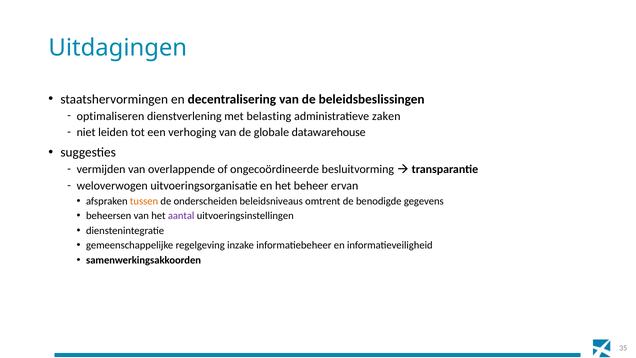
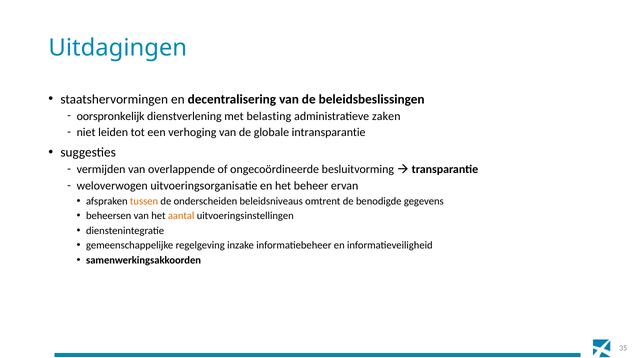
optimaliseren: optimaliseren -> oorspronkelijk
datawarehouse: datawarehouse -> intransparantie
aantal colour: purple -> orange
